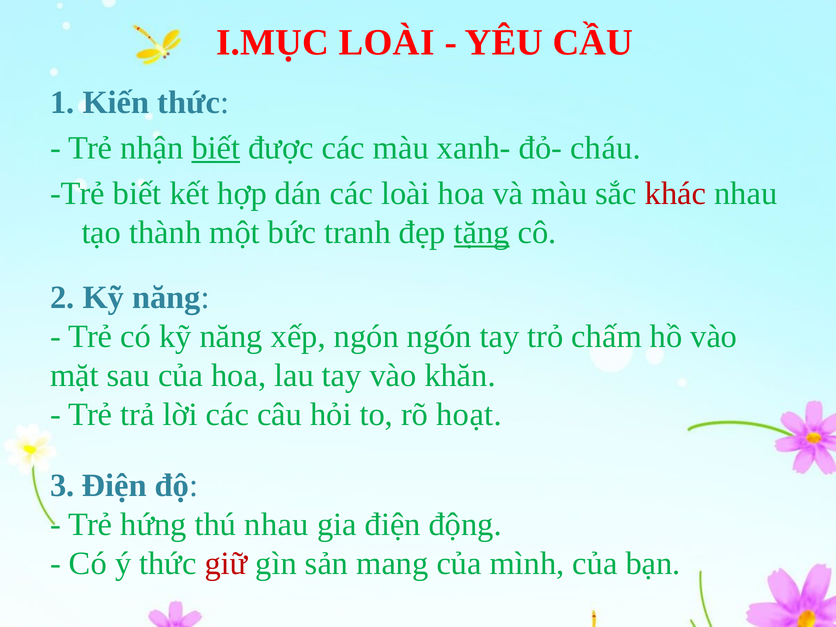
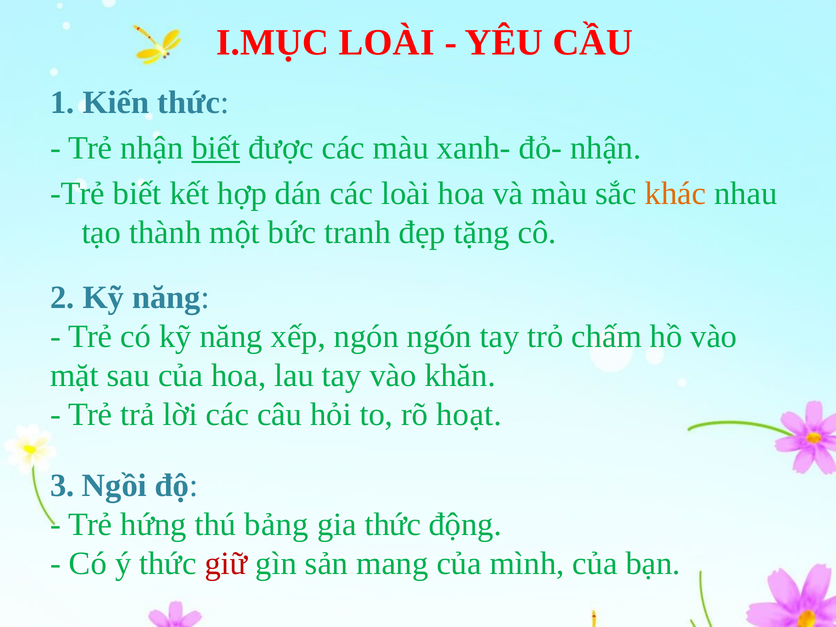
đỏ- cháu: cháu -> nhận
khác colour: red -> orange
tặng underline: present -> none
3 Điện: Điện -> Ngồi
thú nhau: nhau -> bảng
gia điện: điện -> thức
